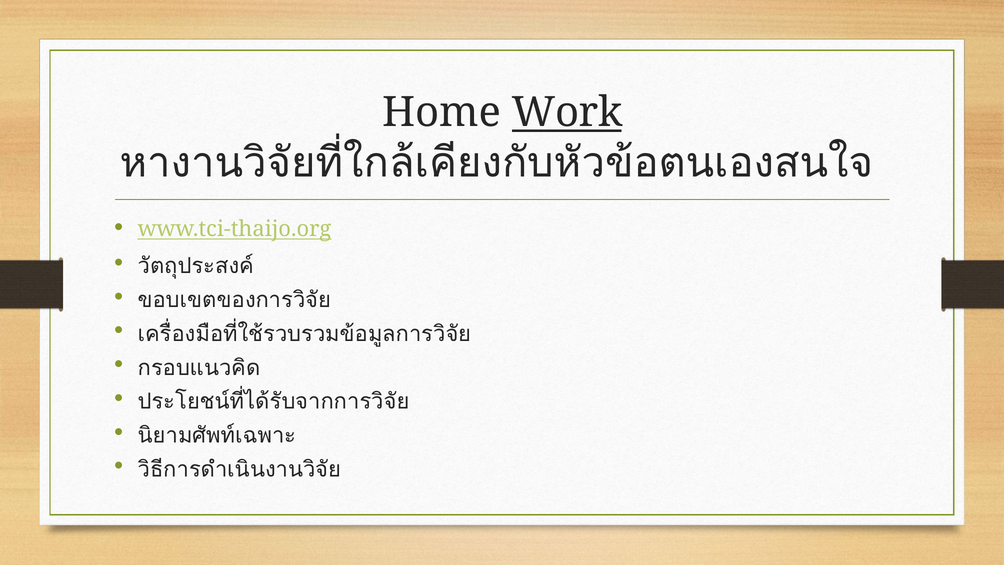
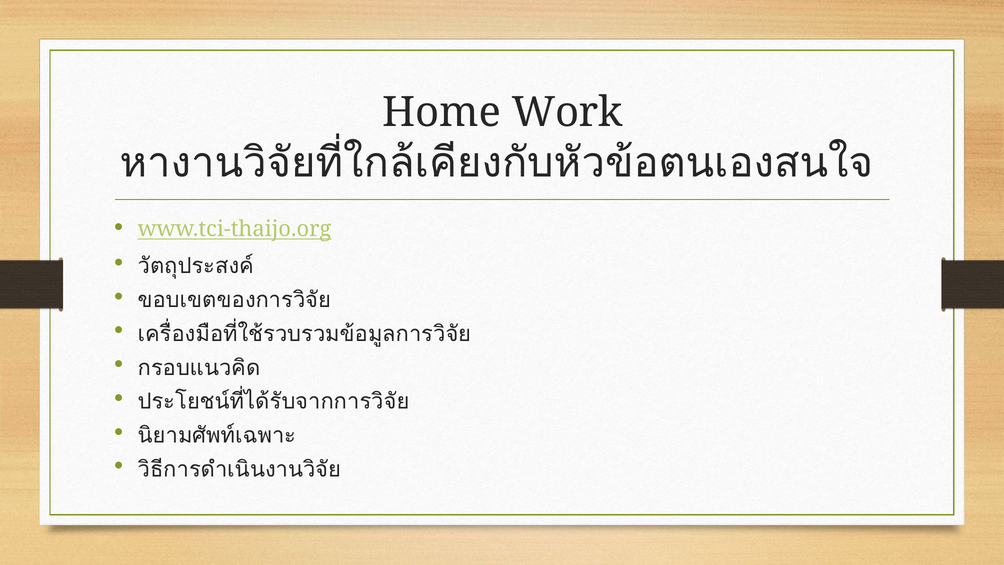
Work underline: present -> none
